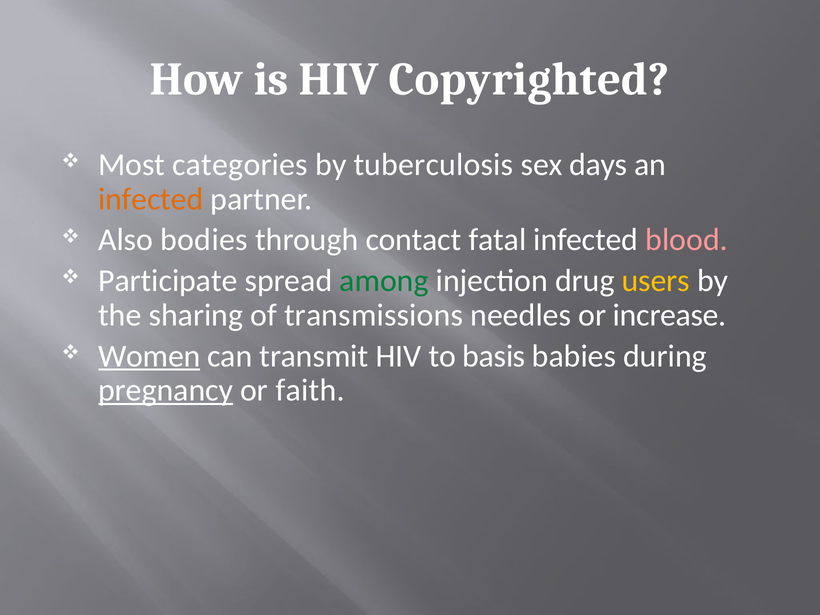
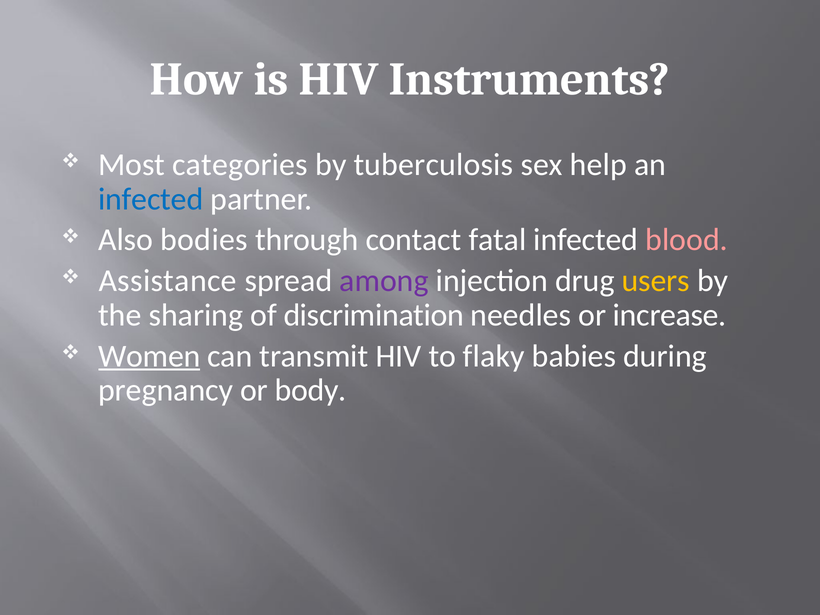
Copyrighted: Copyrighted -> Instruments
days: days -> help
infected at (151, 199) colour: orange -> blue
Participate: Participate -> Assistance
among colour: green -> purple
transmissions: transmissions -> discrimination
basis: basis -> flaky
pregnancy underline: present -> none
faith: faith -> body
